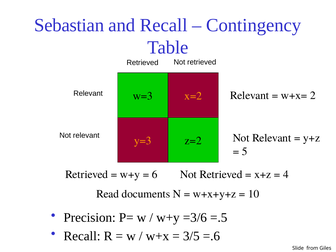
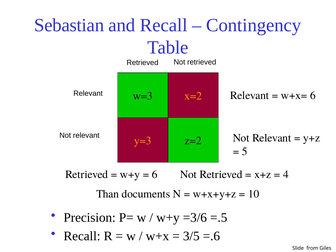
w+x= 2: 2 -> 6
Read: Read -> Than
